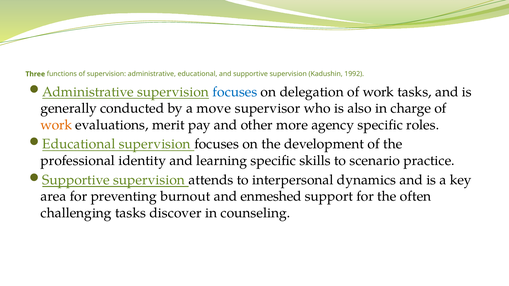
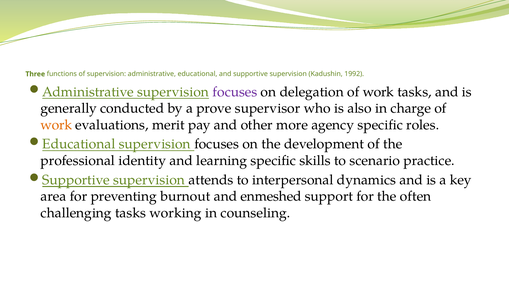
focuses at (235, 92) colour: blue -> purple
move: move -> prove
discover: discover -> working
